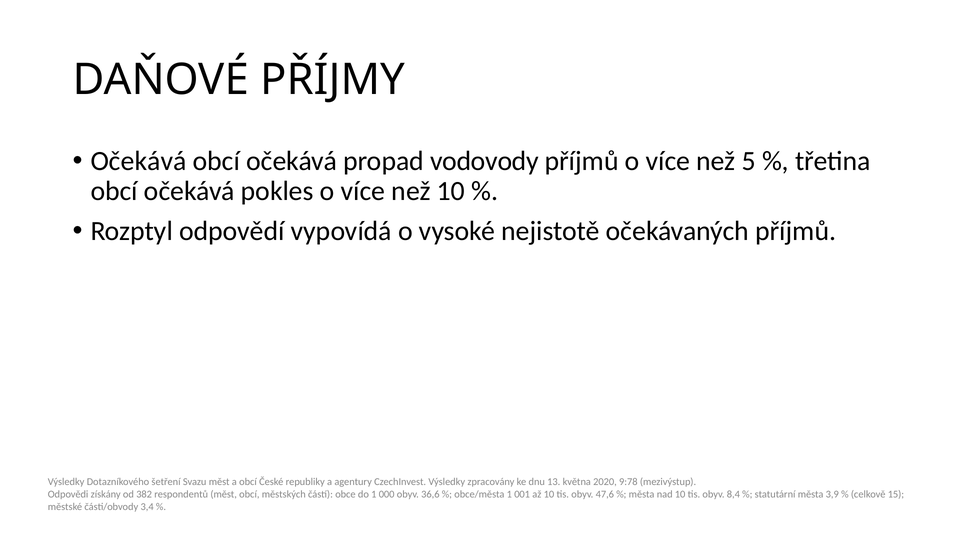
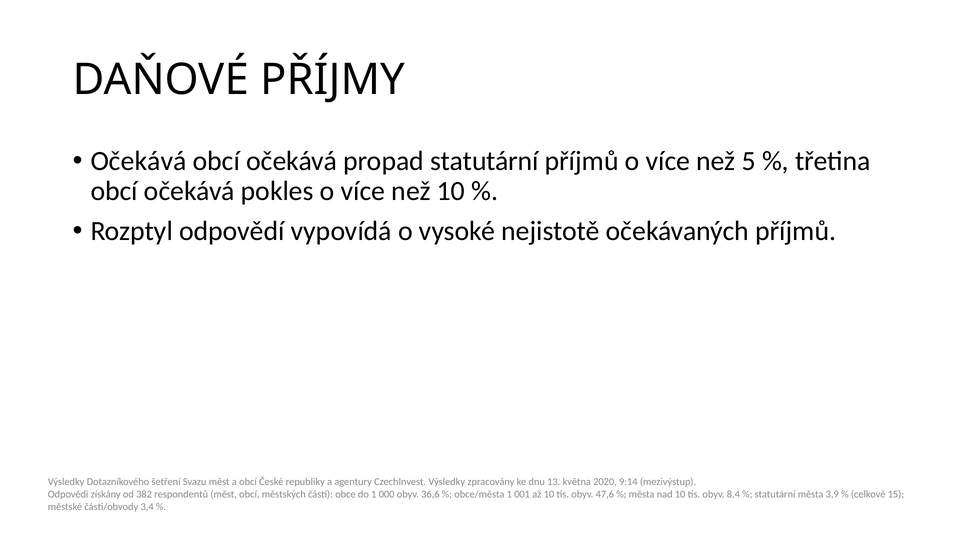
propad vodovody: vodovody -> statutární
9:78: 9:78 -> 9:14
